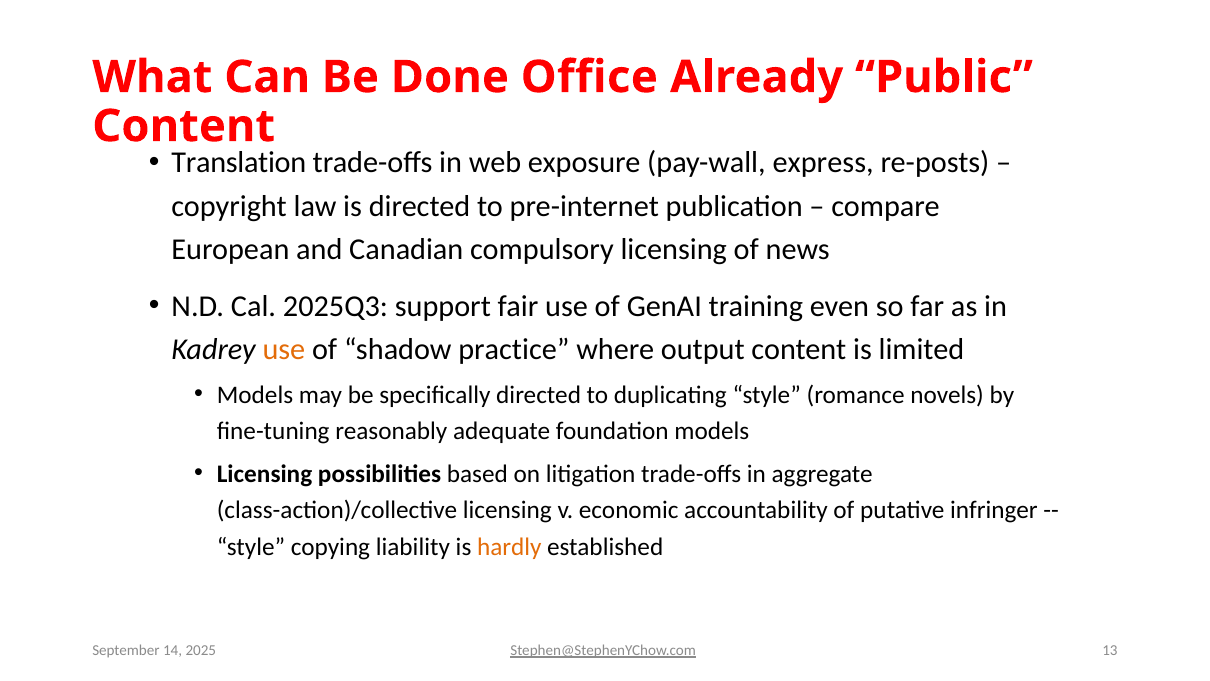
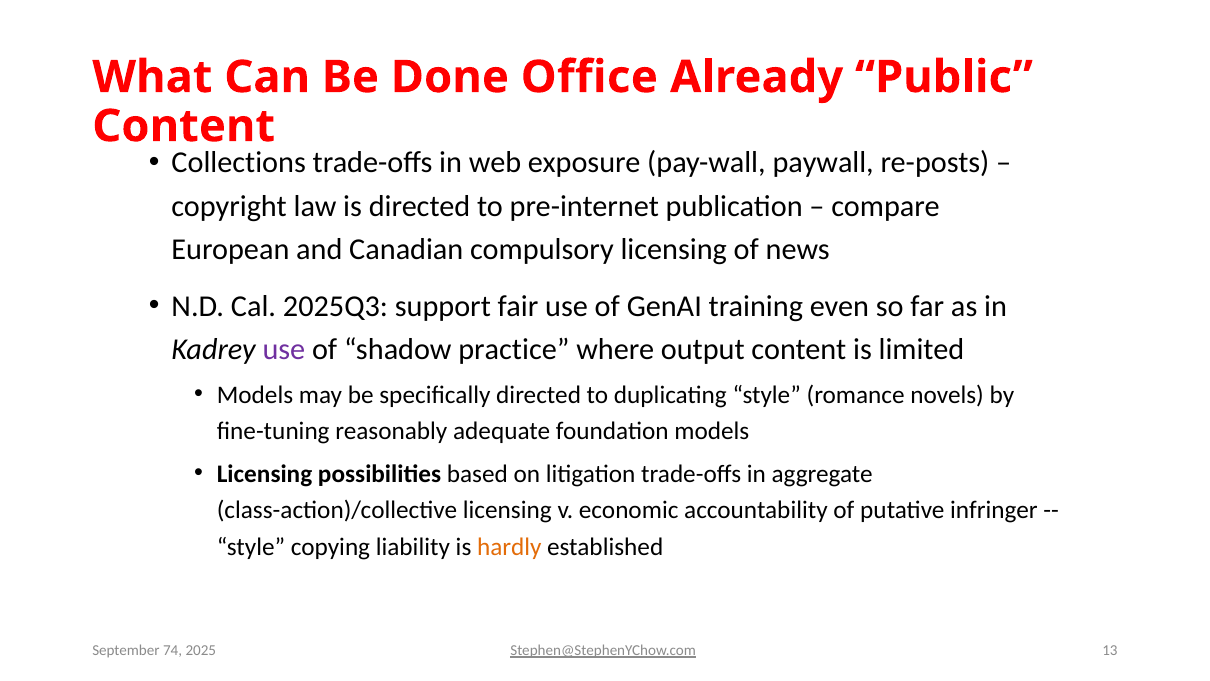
Translation: Translation -> Collections
express: express -> paywall
use at (284, 350) colour: orange -> purple
14: 14 -> 74
